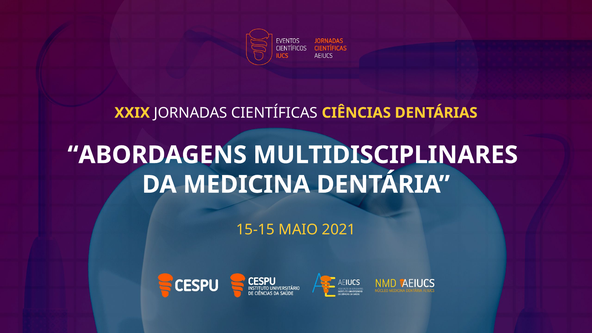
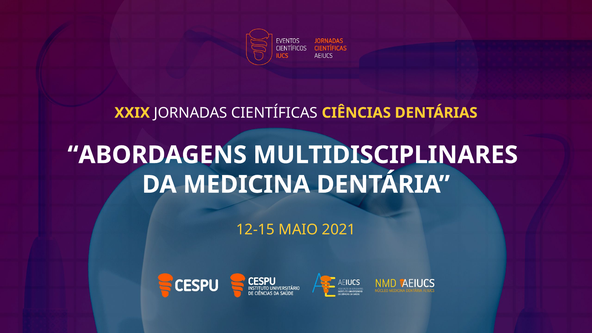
15-15: 15-15 -> 12-15
